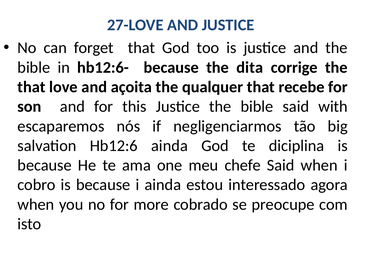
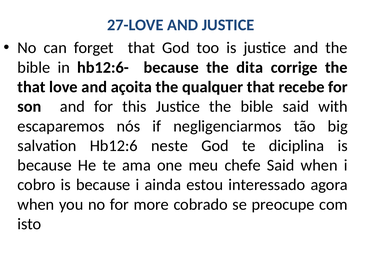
Hb12:6 ainda: ainda -> neste
